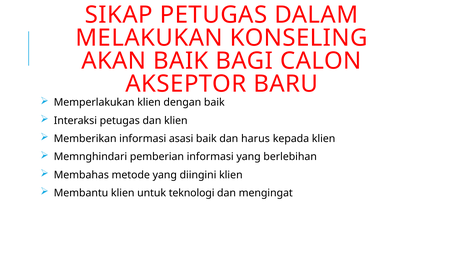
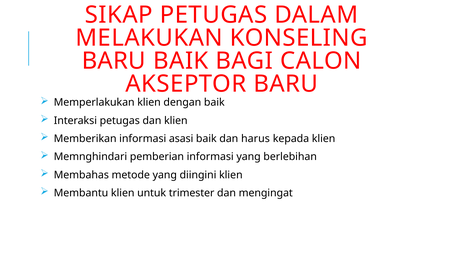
AKAN at (114, 61): AKAN -> BARU
teknologi: teknologi -> trimester
